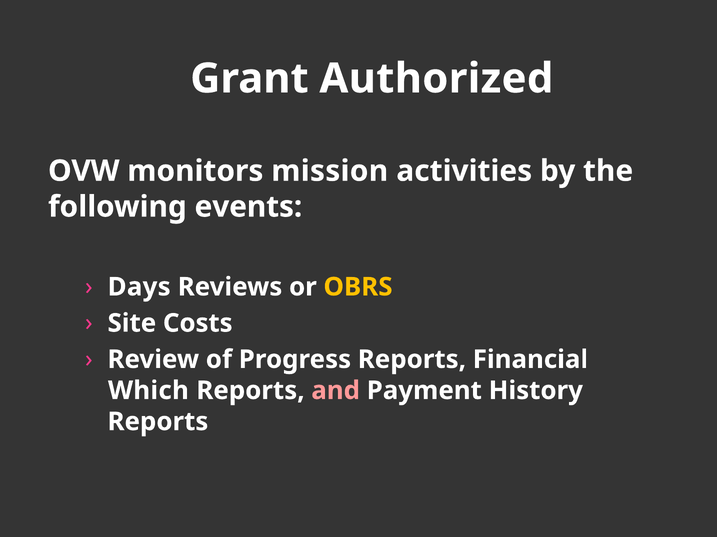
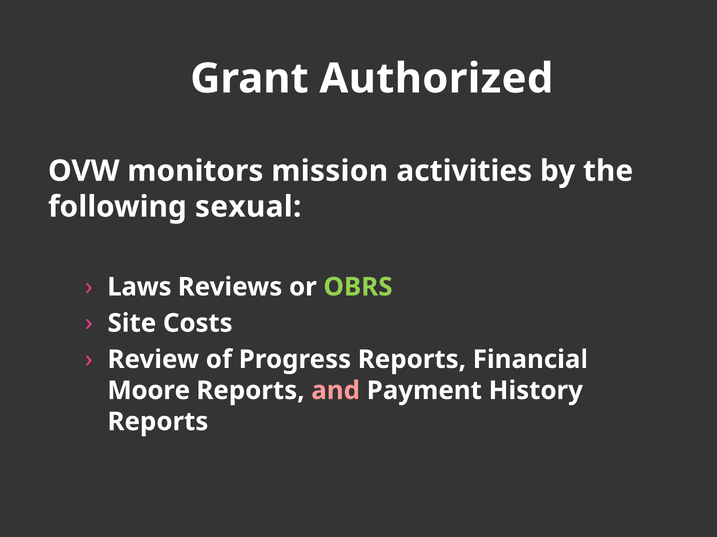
events: events -> sexual
Days: Days -> Laws
OBRS colour: yellow -> light green
Which: Which -> Moore
